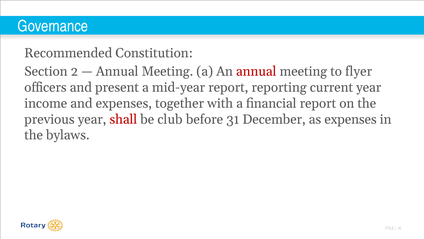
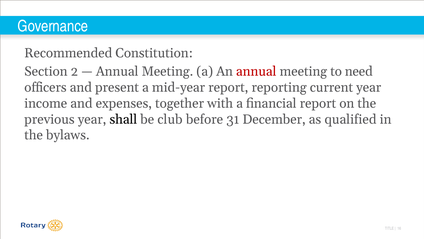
flyer: flyer -> need
shall colour: red -> black
as expenses: expenses -> qualified
